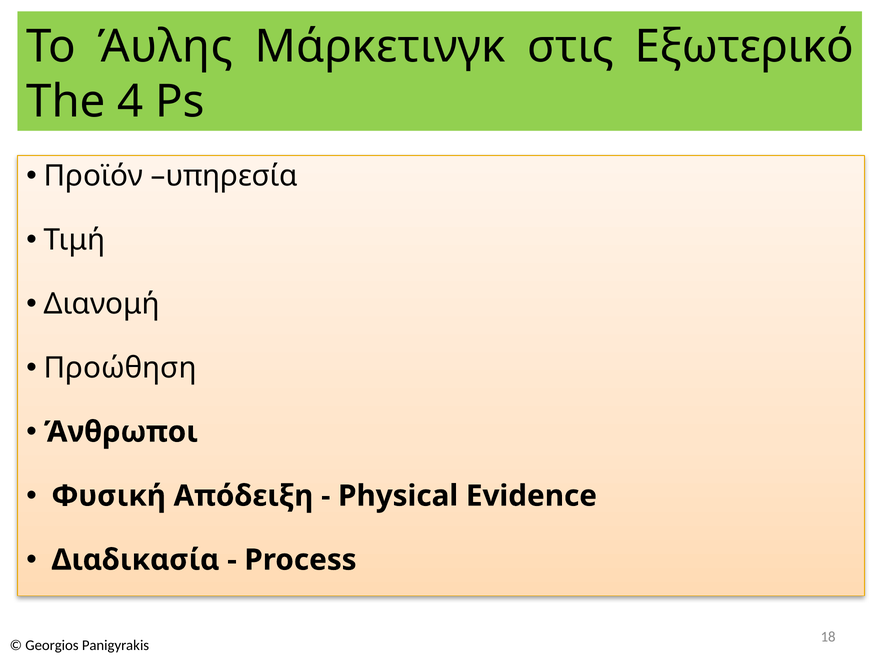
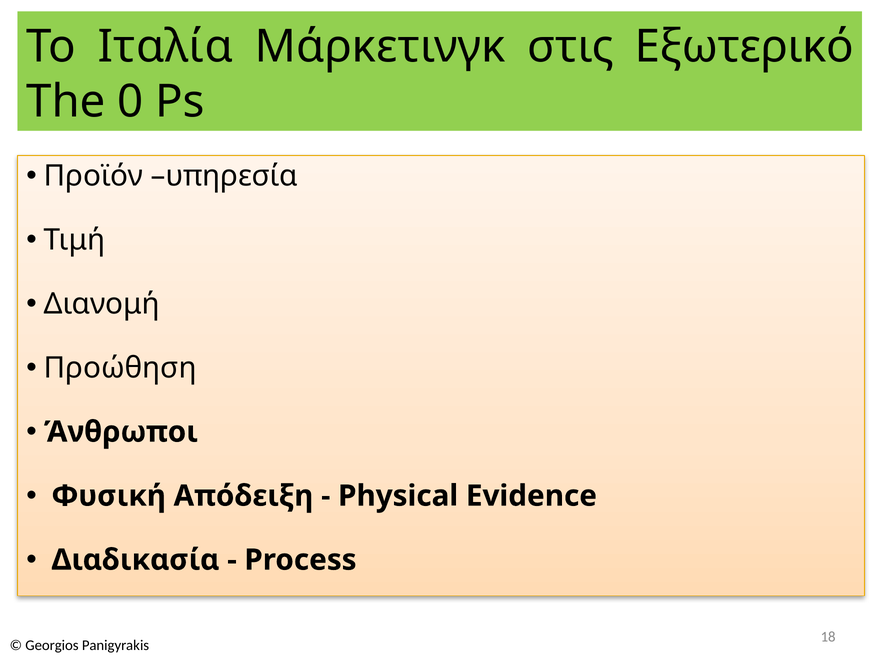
Άυλης: Άυλης -> Ιταλία
4: 4 -> 0
